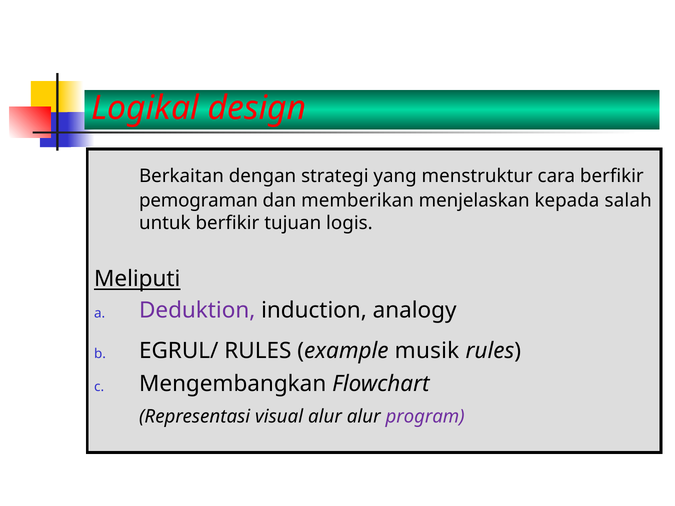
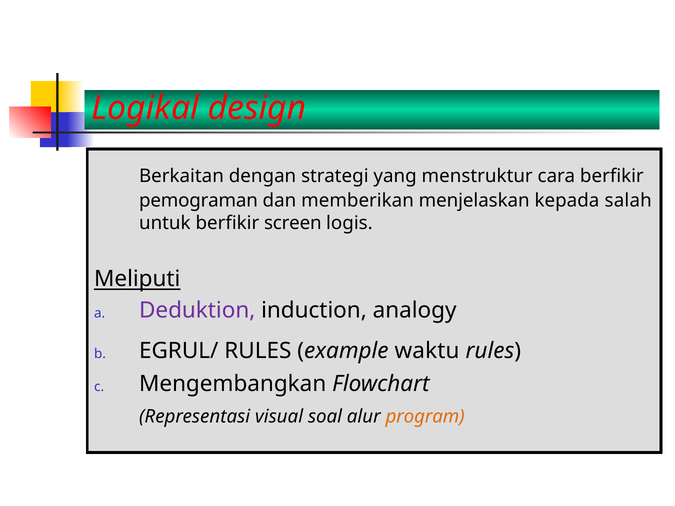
tujuan: tujuan -> screen
musik: musik -> waktu
visual alur: alur -> soal
program colour: purple -> orange
